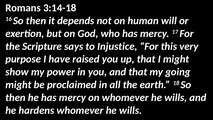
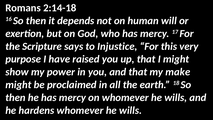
3:14-18: 3:14-18 -> 2:14-18
going: going -> make
